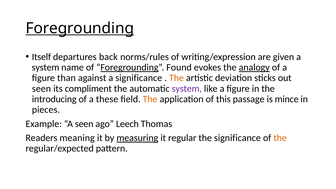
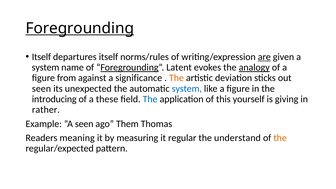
departures back: back -> itself
are underline: none -> present
Found: Found -> Latent
than: than -> from
compliment: compliment -> unexpected
system at (187, 89) colour: purple -> blue
The at (150, 99) colour: orange -> blue
passage: passage -> yourself
mince: mince -> giving
pieces: pieces -> rather
Leech: Leech -> Them
measuring underline: present -> none
the significance: significance -> understand
